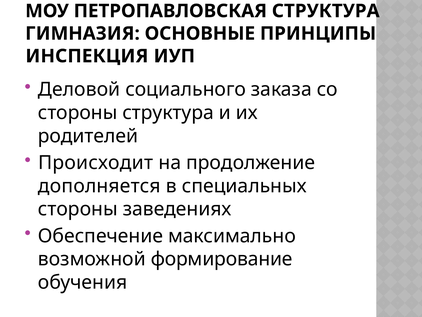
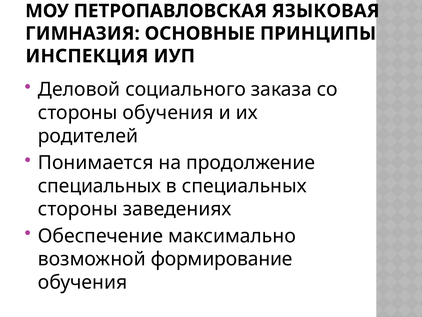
ПЕТРОПАВЛОВСКАЯ СТРУКТУРА: СТРУКТУРА -> ЯЗЫКОВАЯ
стороны структура: структура -> обучения
Происходит: Происходит -> Понимается
дополняется at (99, 186): дополняется -> специальных
